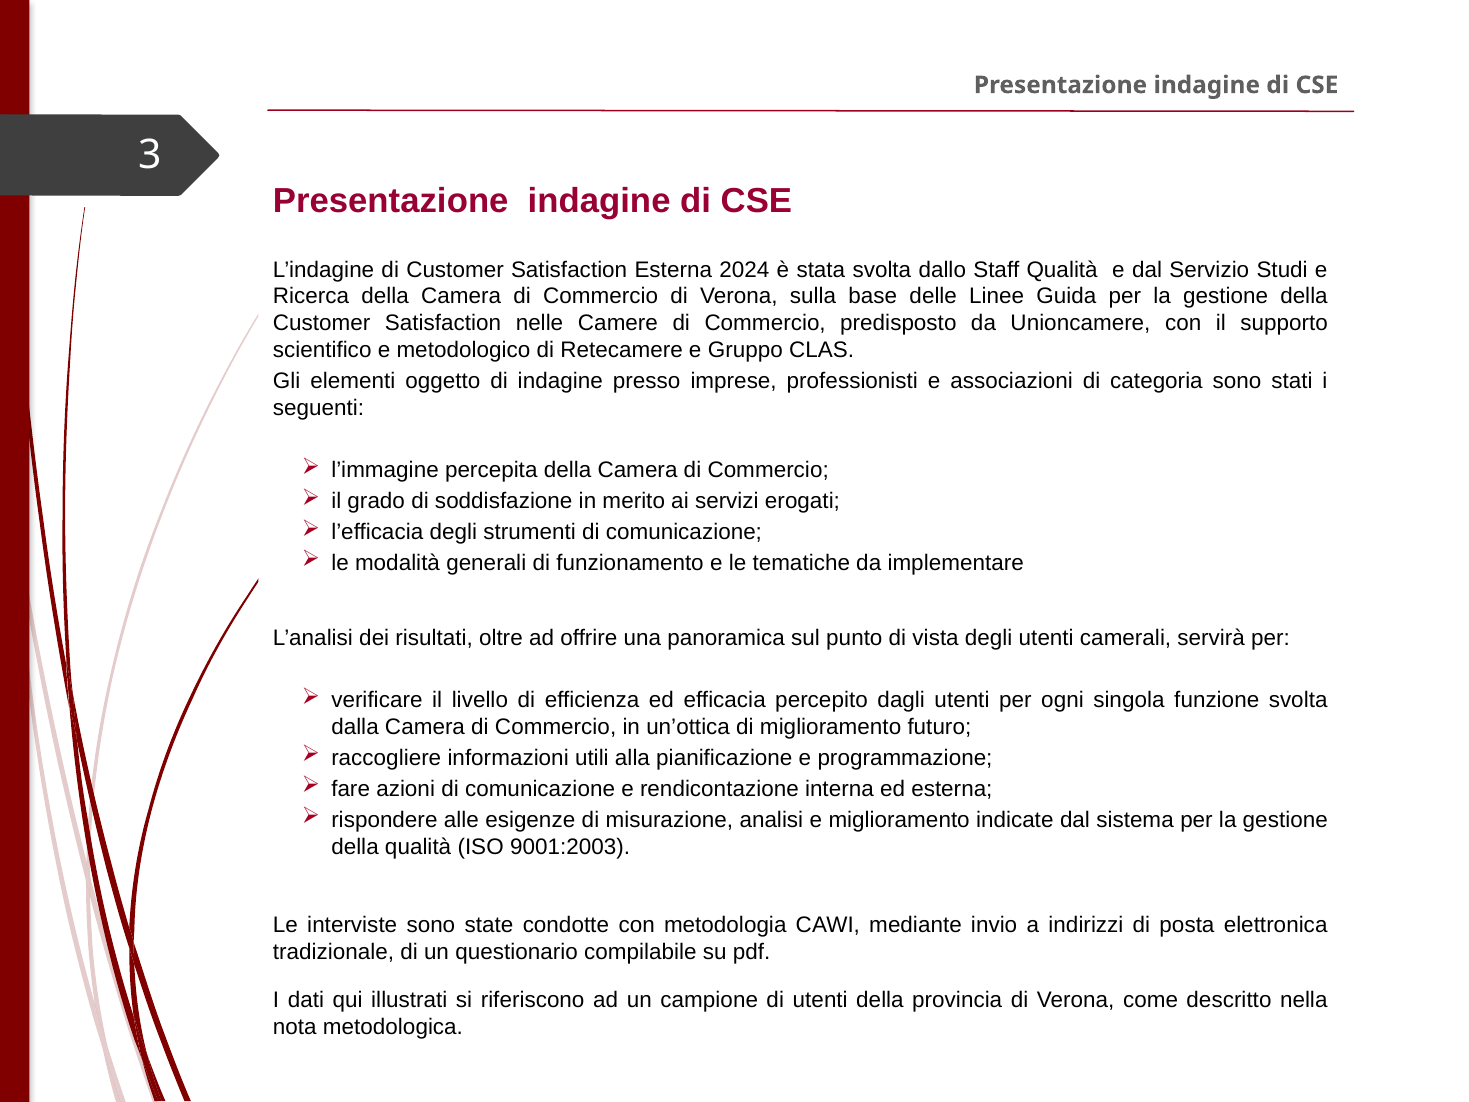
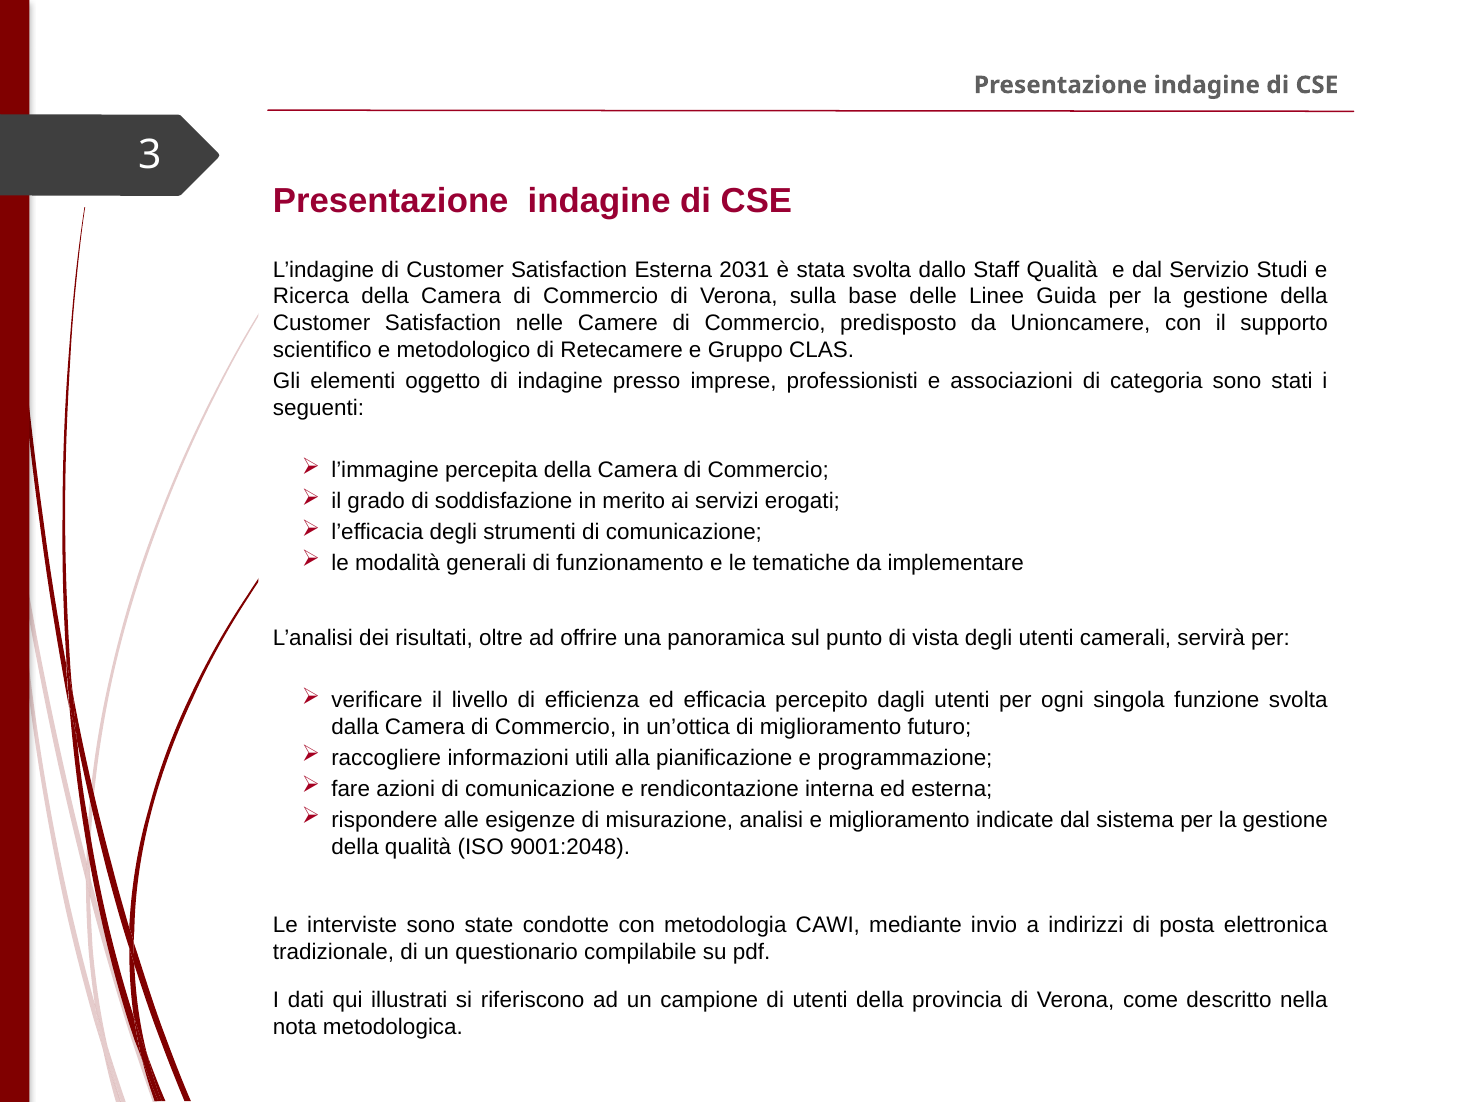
2024: 2024 -> 2031
9001:2003: 9001:2003 -> 9001:2048
